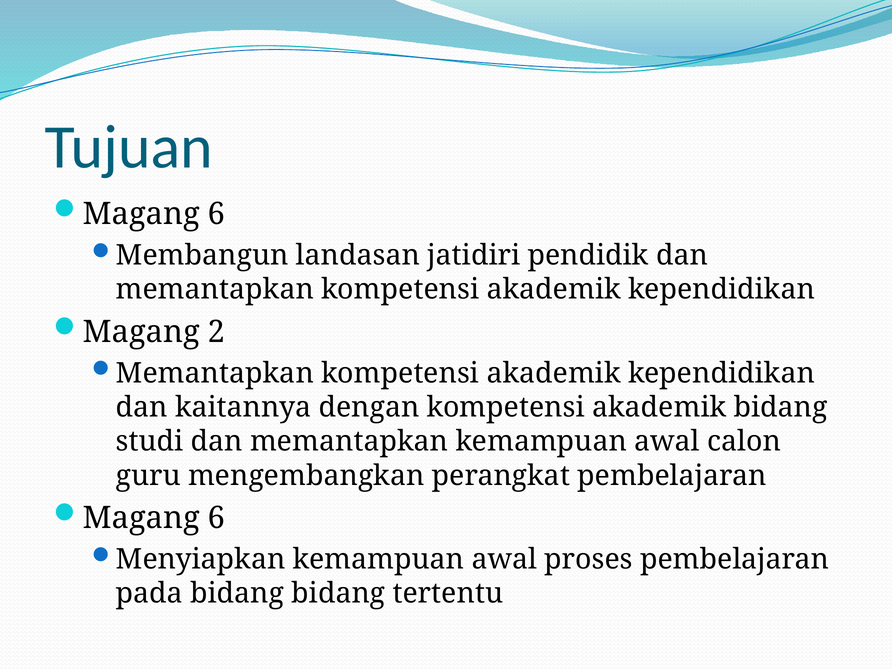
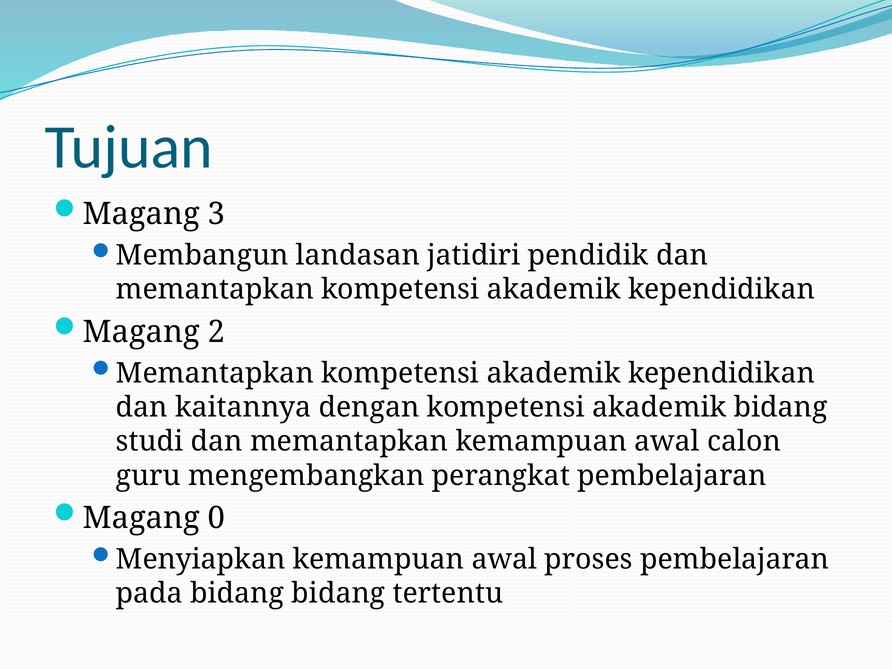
6 at (216, 214): 6 -> 3
6 at (216, 518): 6 -> 0
